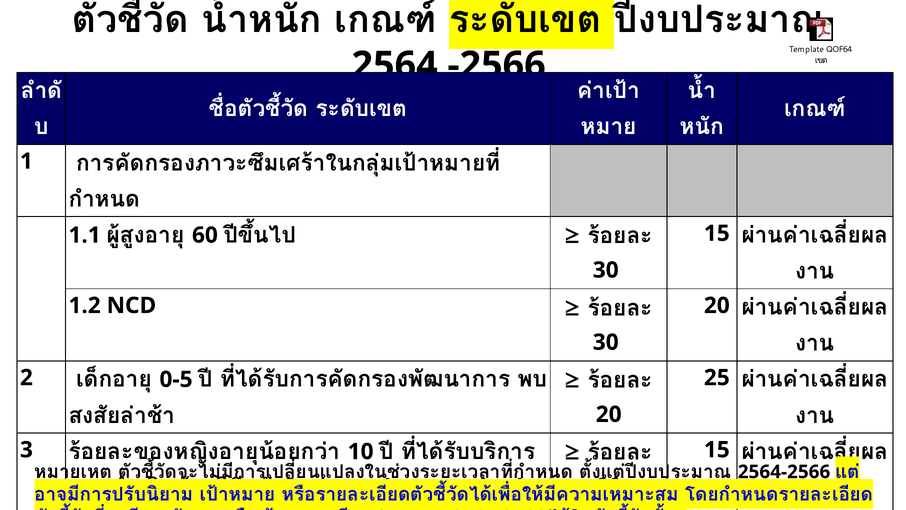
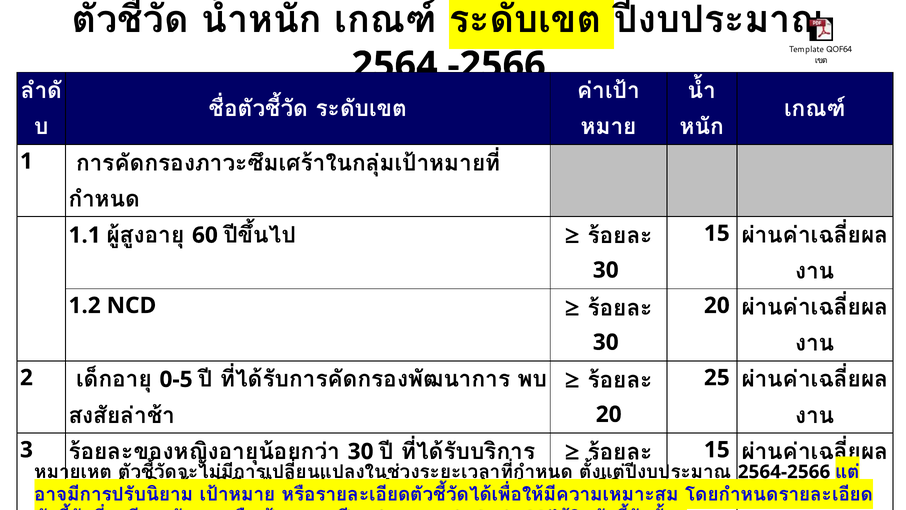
10 at (361, 451): 10 -> 30
